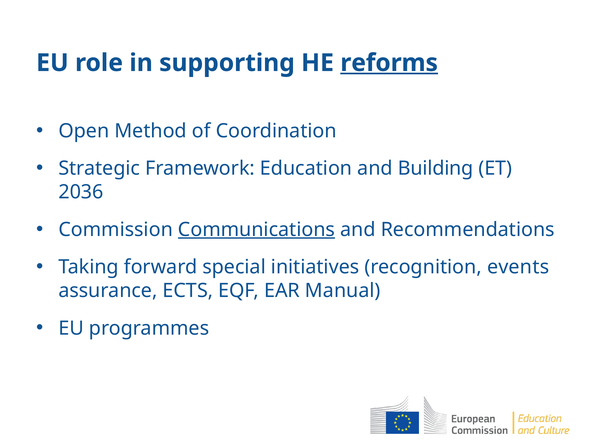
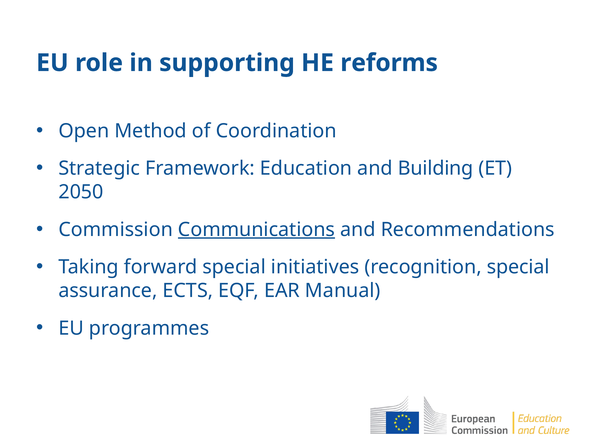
reforms underline: present -> none
2036: 2036 -> 2050
recognition events: events -> special
